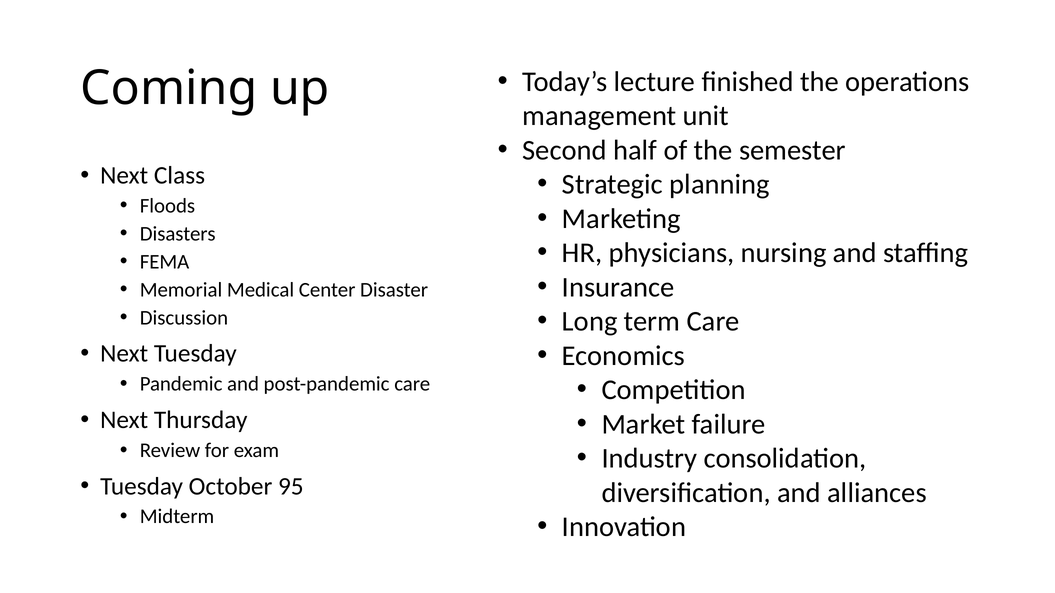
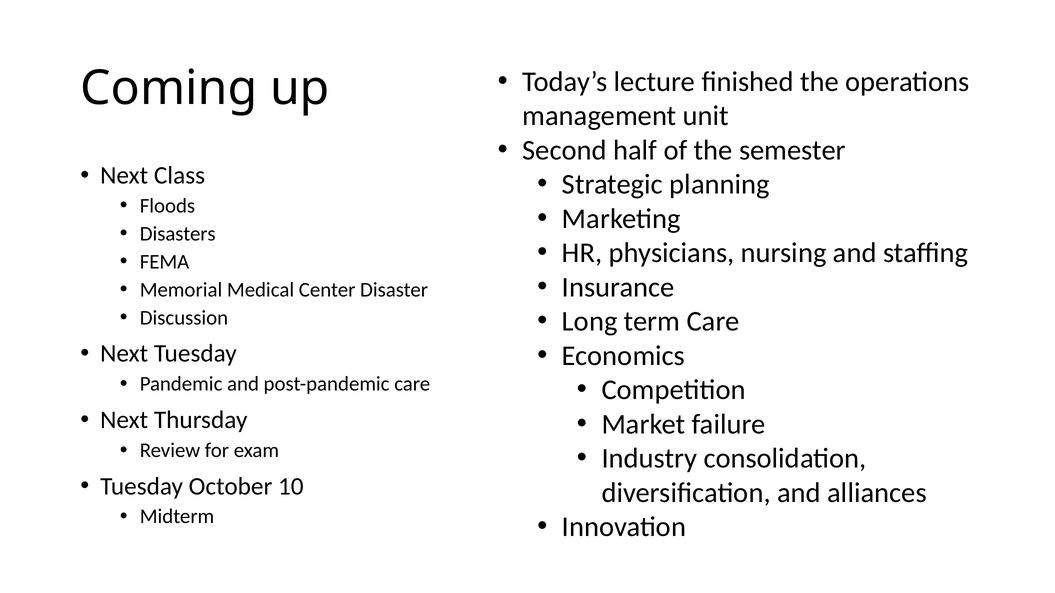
95: 95 -> 10
